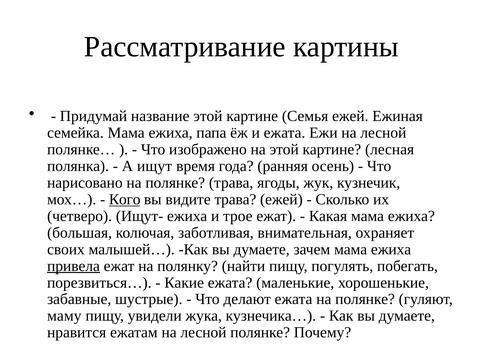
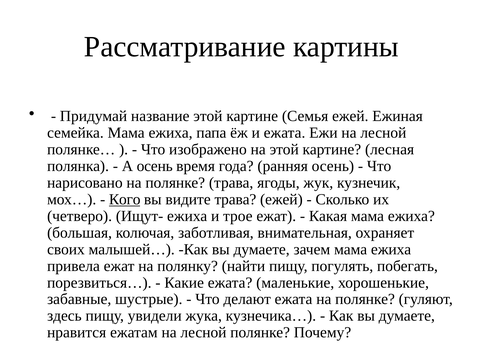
А ищут: ищут -> осень
привела underline: present -> none
маму: маму -> здесь
